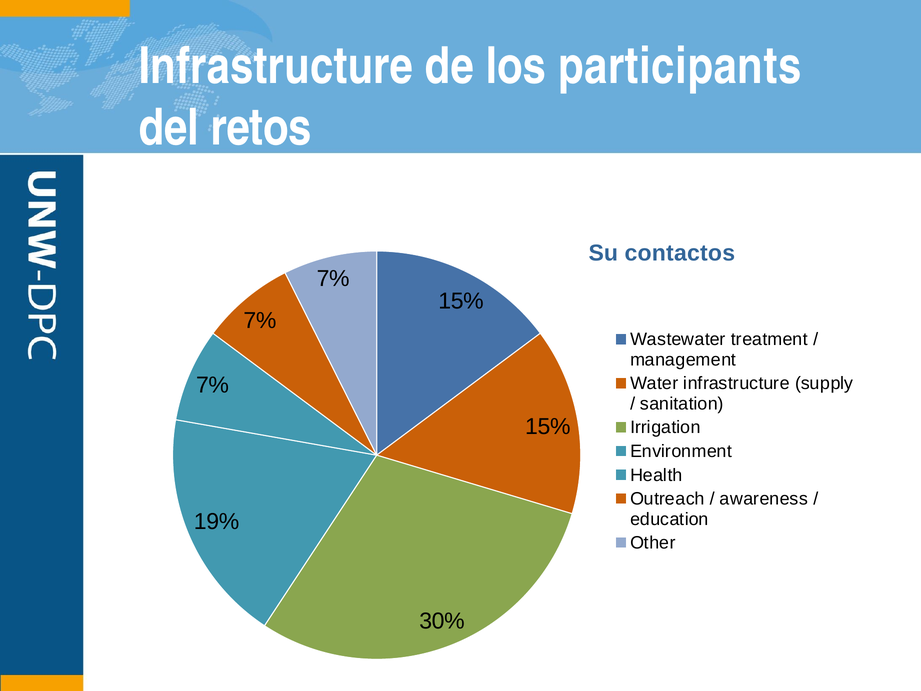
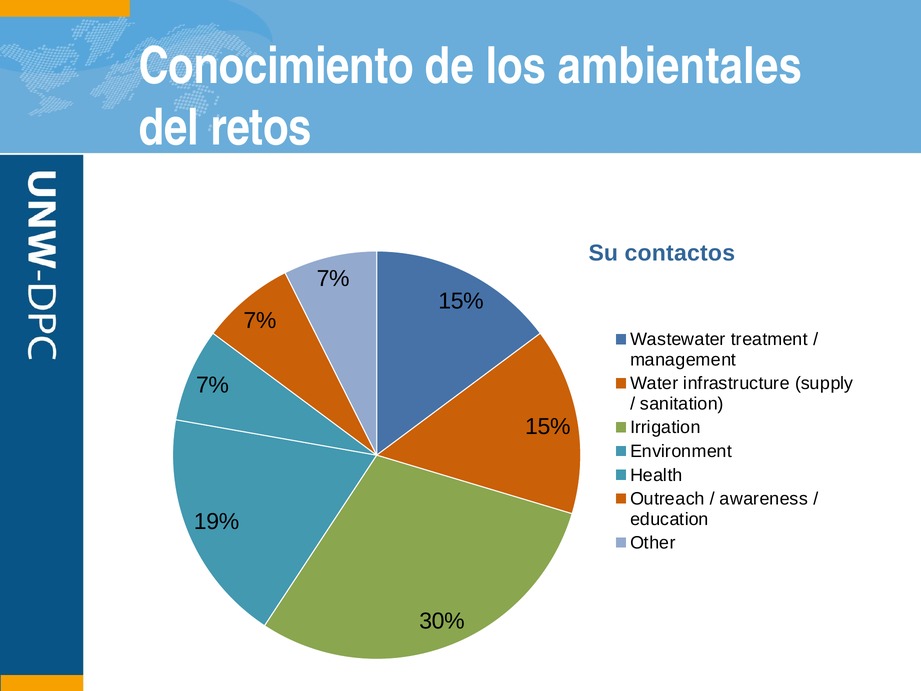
Infrastructure at (276, 66): Infrastructure -> Conocimiento
participants: participants -> ambientales
